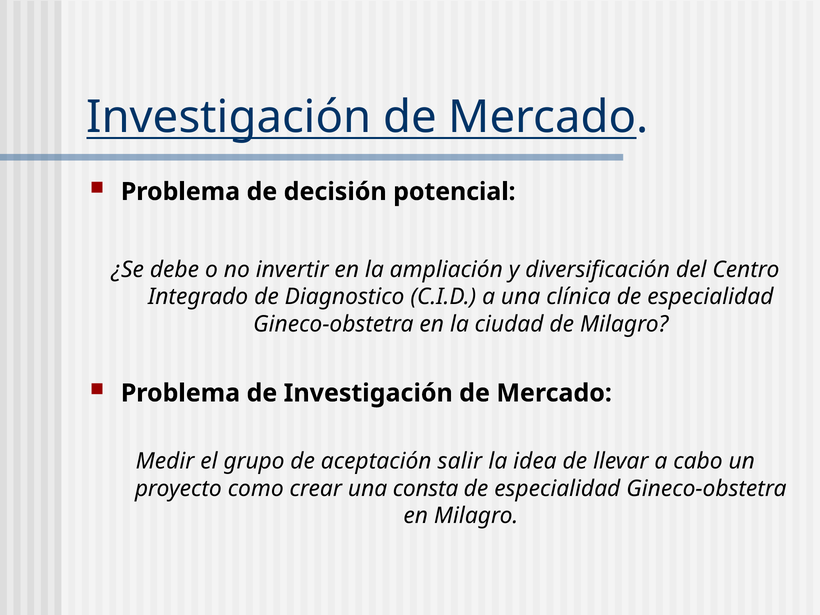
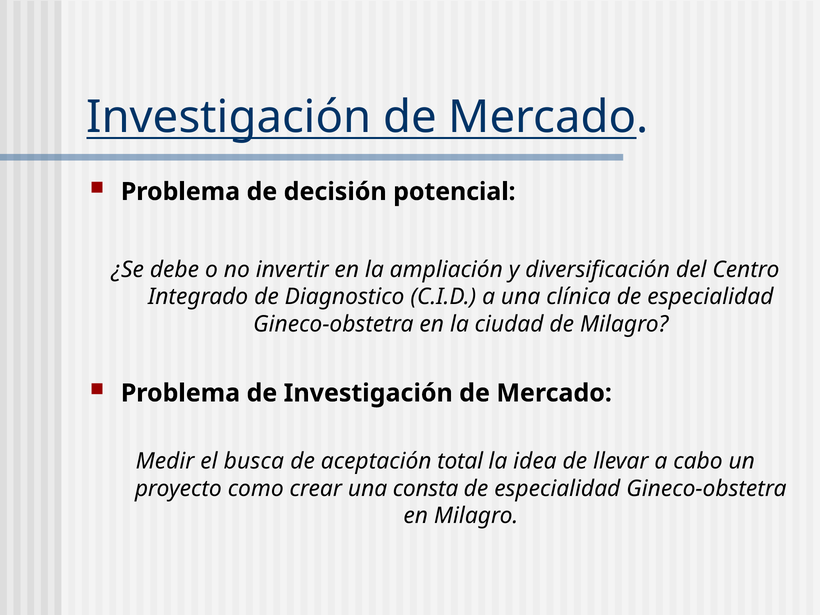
grupo: grupo -> busca
salir: salir -> total
